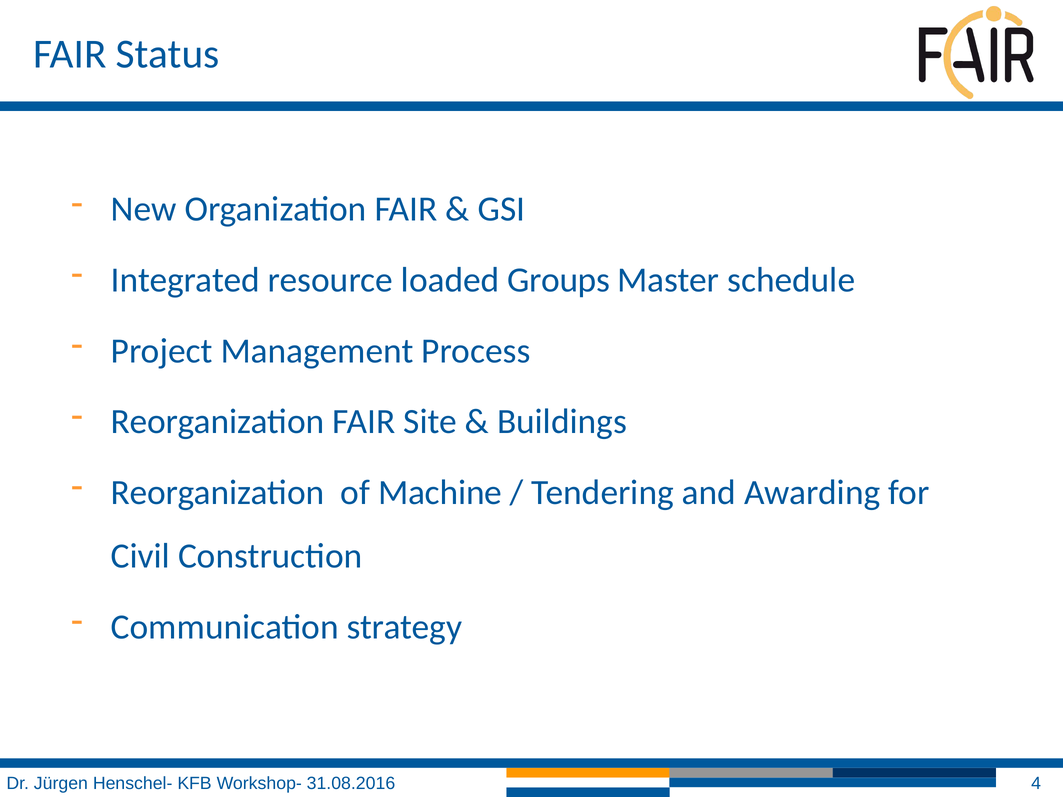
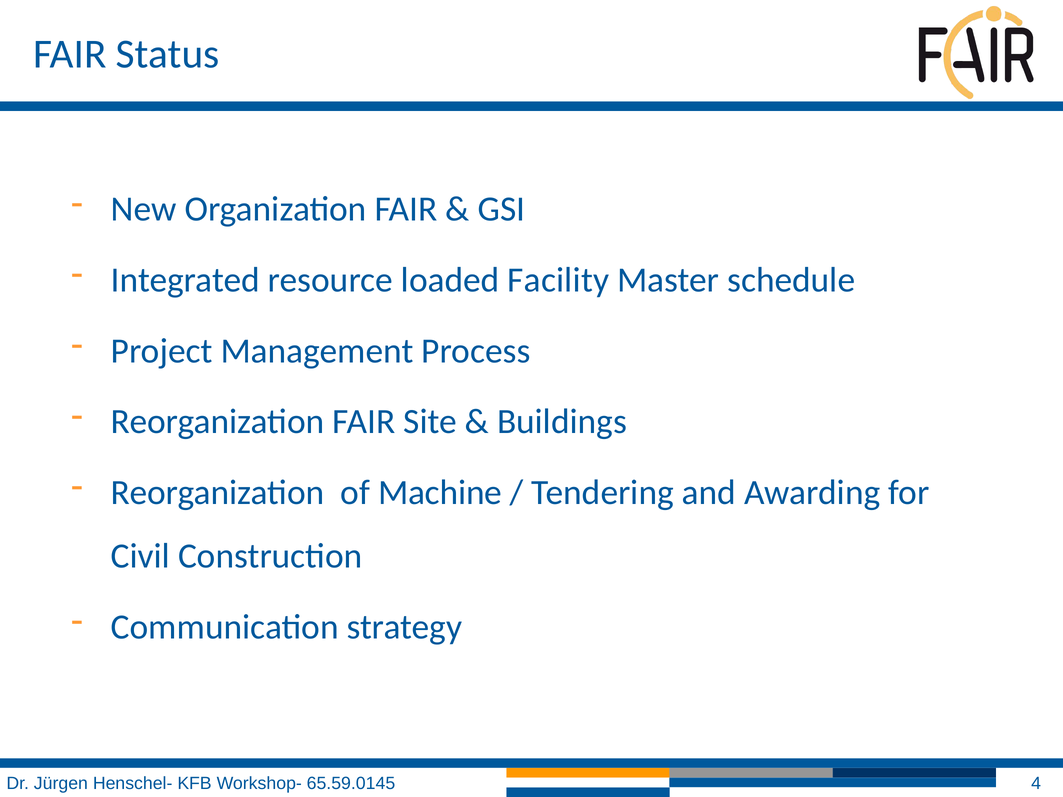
Groups: Groups -> Facility
31.08.2016: 31.08.2016 -> 65.59.0145
